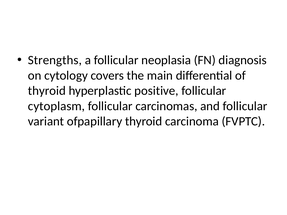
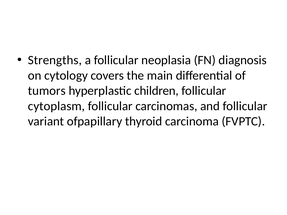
thyroid at (47, 91): thyroid -> tumors
positive: positive -> children
